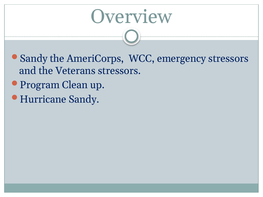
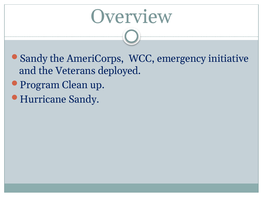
emergency stressors: stressors -> initiative
Veterans stressors: stressors -> deployed
